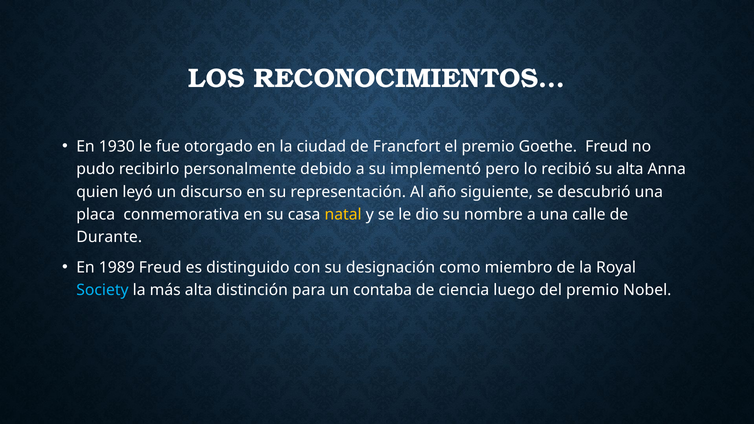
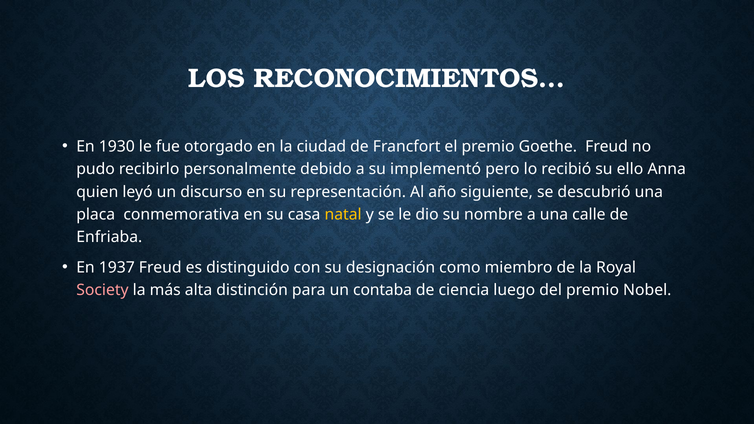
su alta: alta -> ello
Durante: Durante -> Enfriaba
1989: 1989 -> 1937
Society colour: light blue -> pink
